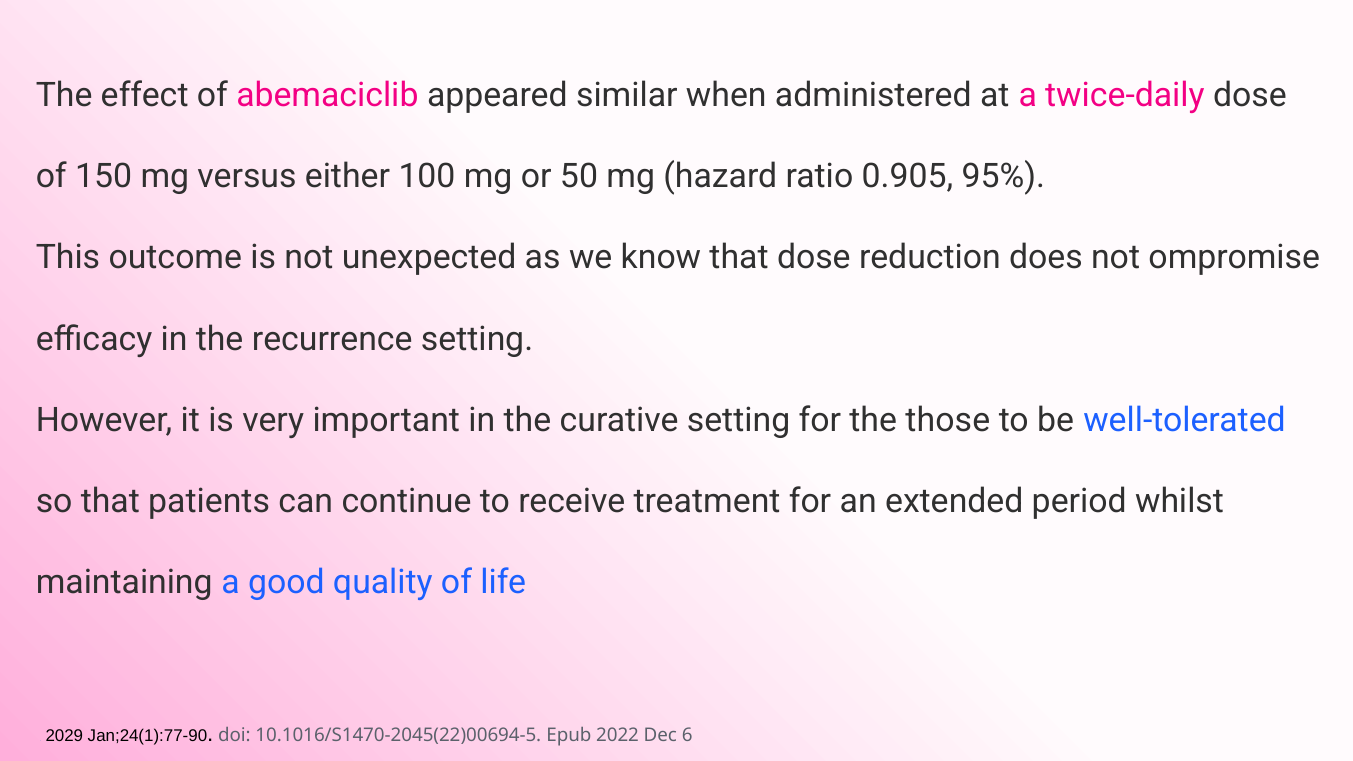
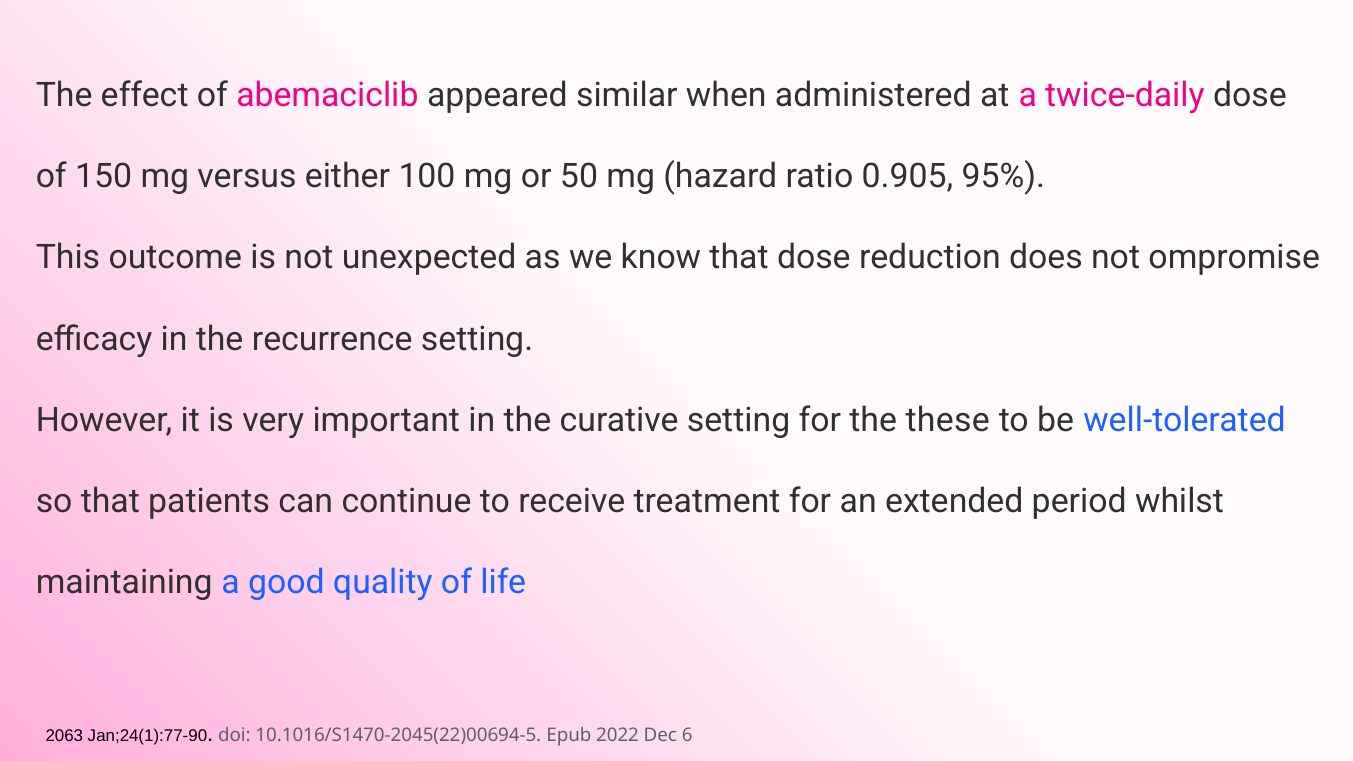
those: those -> these
2029: 2029 -> 2063
